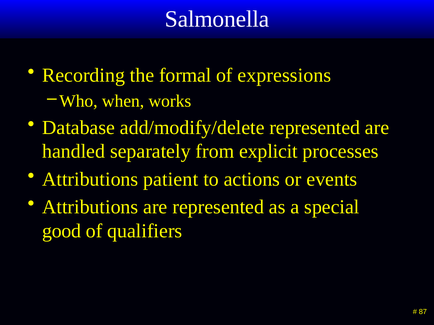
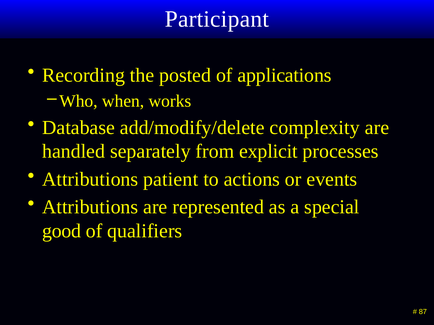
Salmonella: Salmonella -> Participant
formal: formal -> posted
expressions: expressions -> applications
add/modify/delete represented: represented -> complexity
